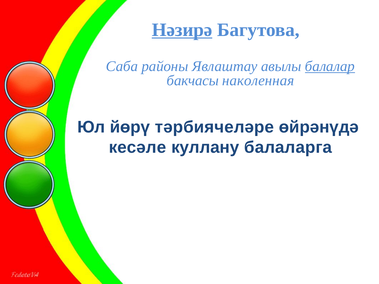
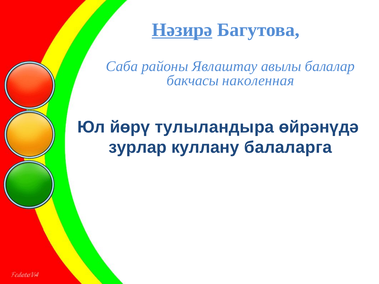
балалар underline: present -> none
тәрбиячеләре: тәрбиячеләре -> тулыландыра
кесәле: кесәле -> зурлар
